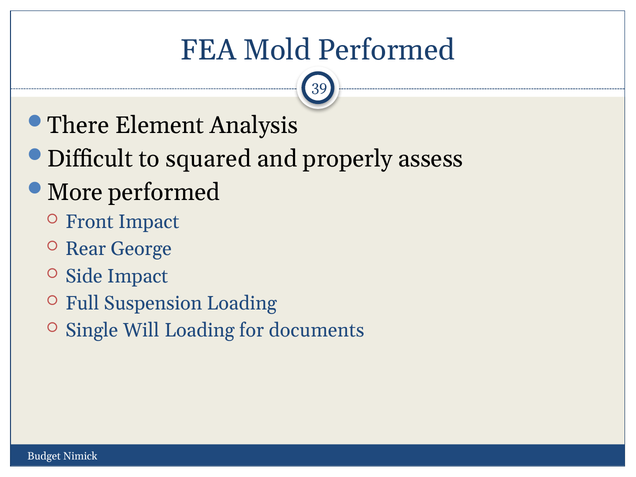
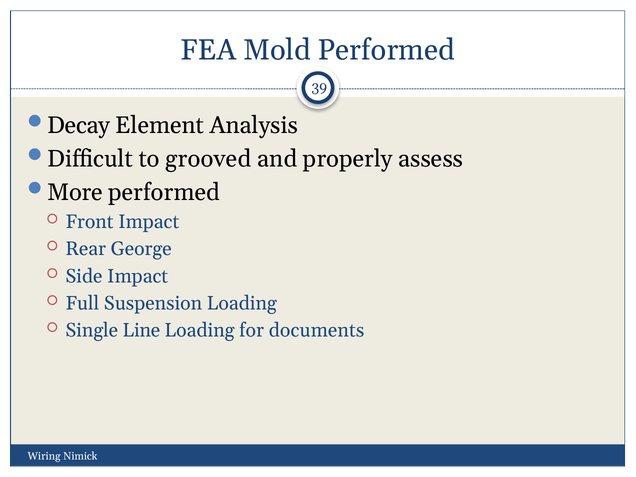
There: There -> Decay
squared: squared -> grooved
Will: Will -> Line
Budget: Budget -> Wiring
